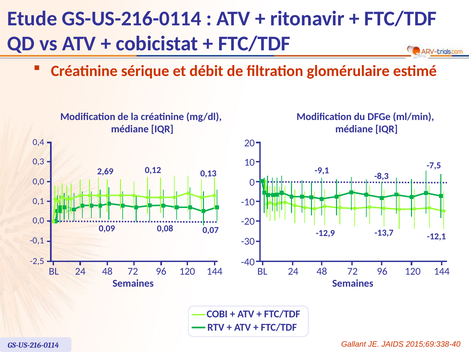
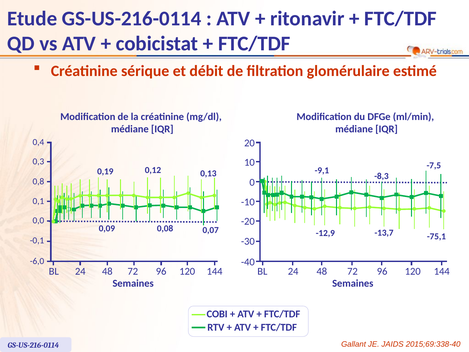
2,69: 2,69 -> 0,19
0,0 at (38, 181): 0,0 -> 0,8
-12,1: -12,1 -> -75,1
-2,5: -2,5 -> -6,0
